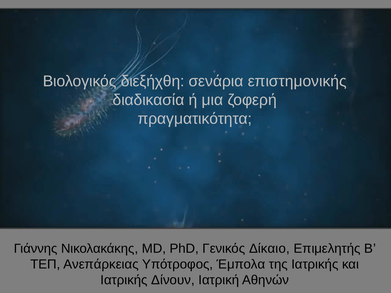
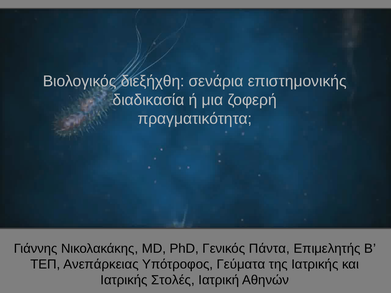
Δίκαιο: Δίκαιο -> Πάντα
Έμπολα: Έμπολα -> Γεύματα
Δίνουν: Δίνουν -> Στολές
